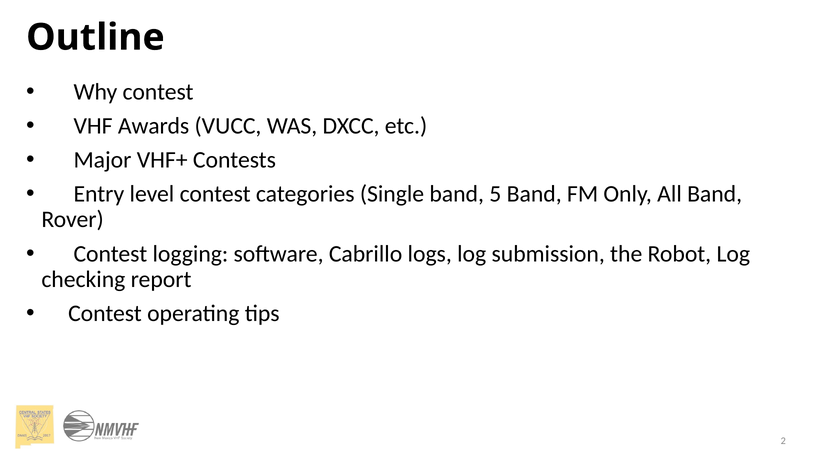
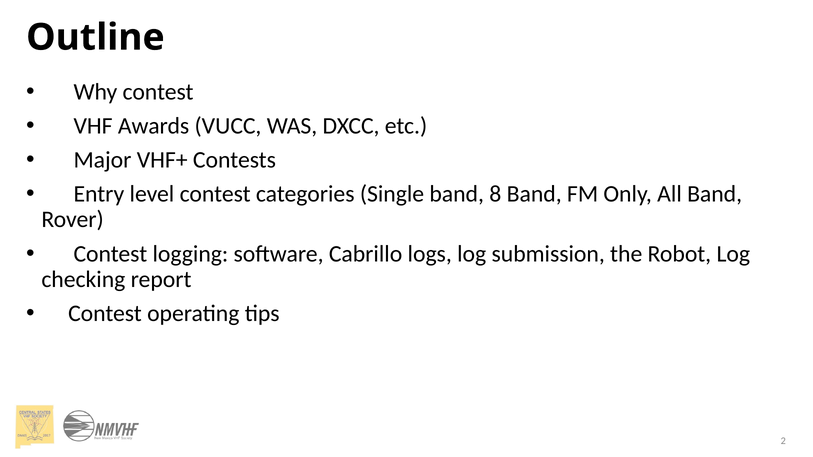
5: 5 -> 8
